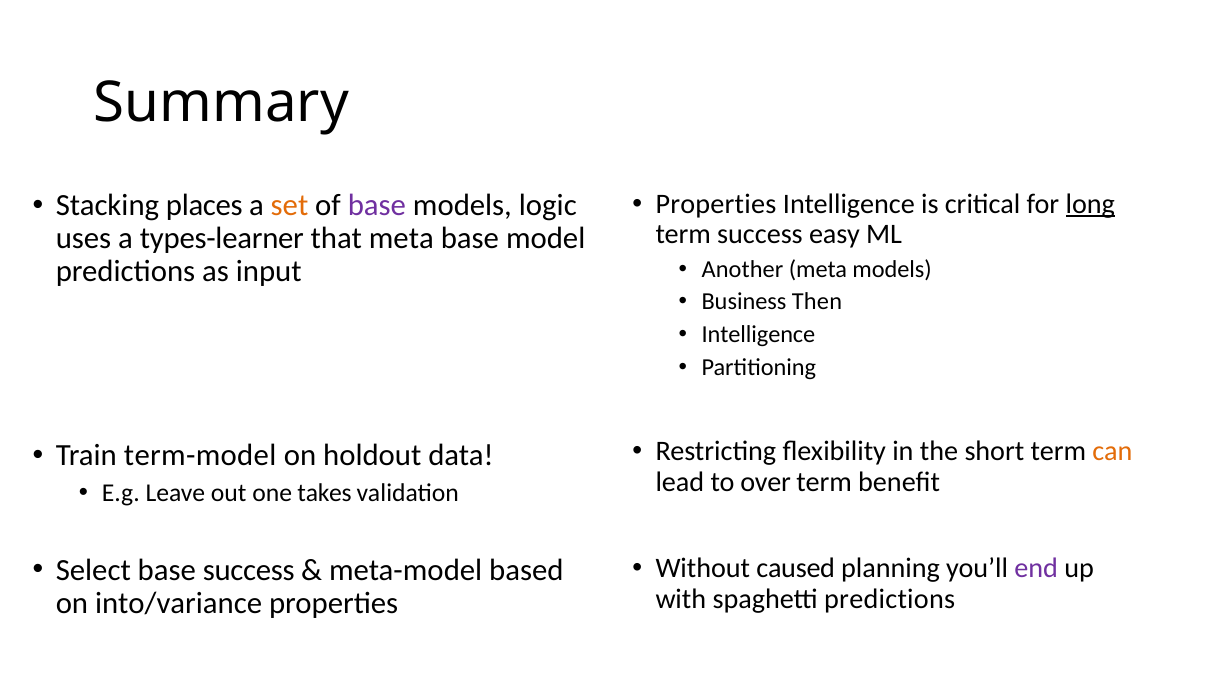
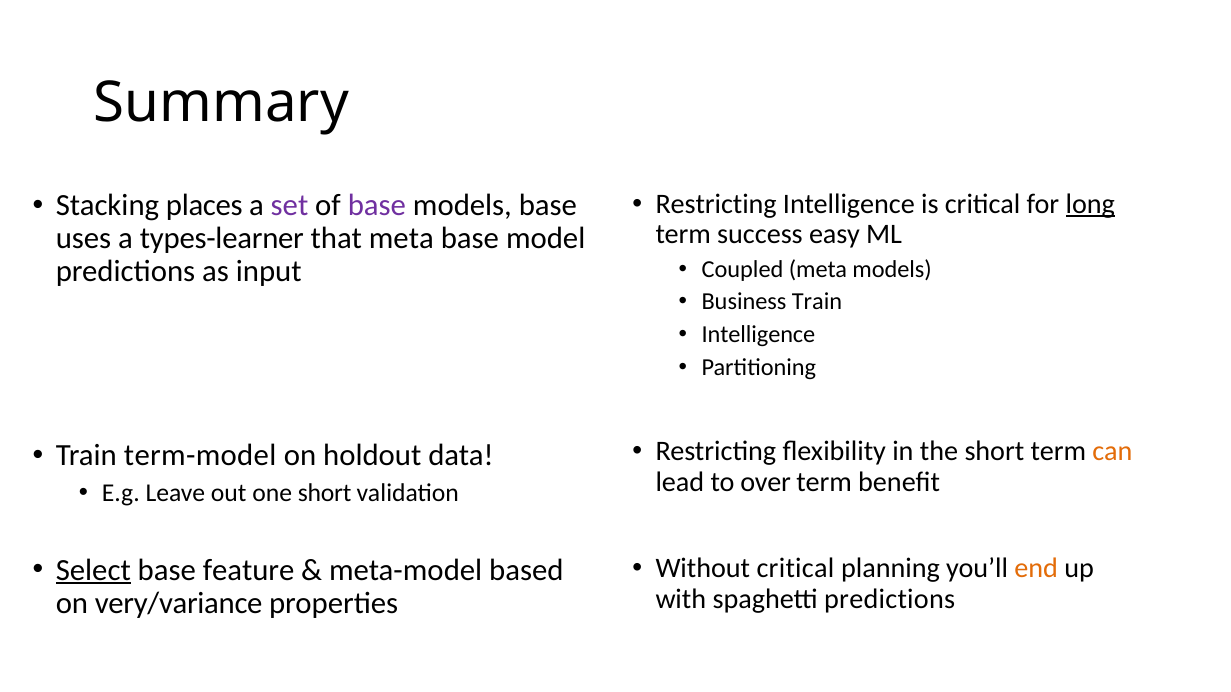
set colour: orange -> purple
models logic: logic -> base
Properties at (716, 204): Properties -> Restricting
Another: Another -> Coupled
Business Then: Then -> Train
one takes: takes -> short
Without caused: caused -> critical
end colour: purple -> orange
Select underline: none -> present
base success: success -> feature
into/variance: into/variance -> very/variance
